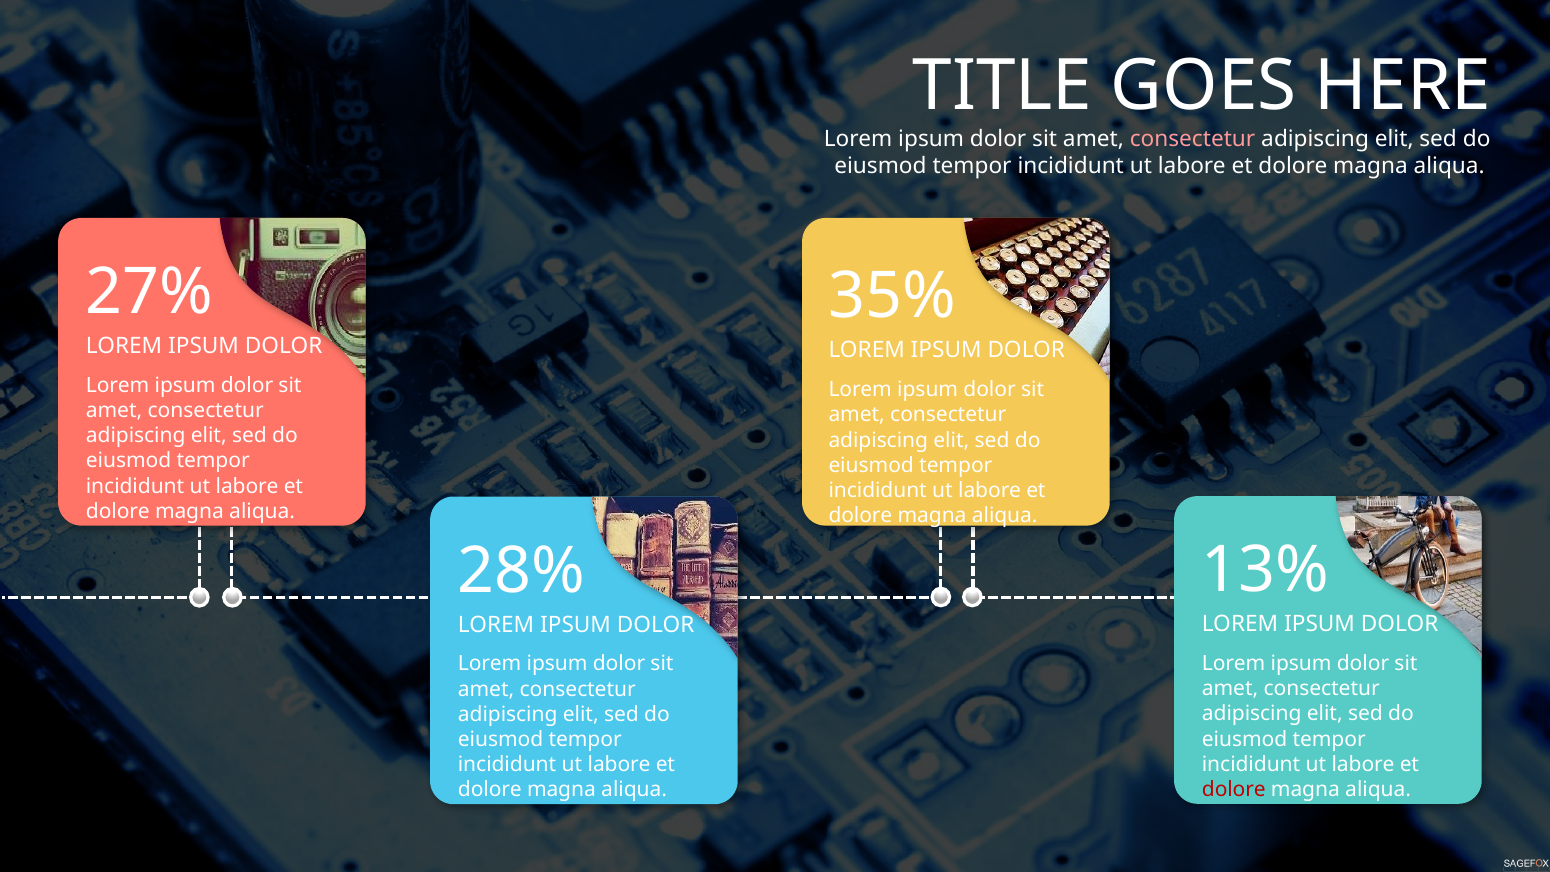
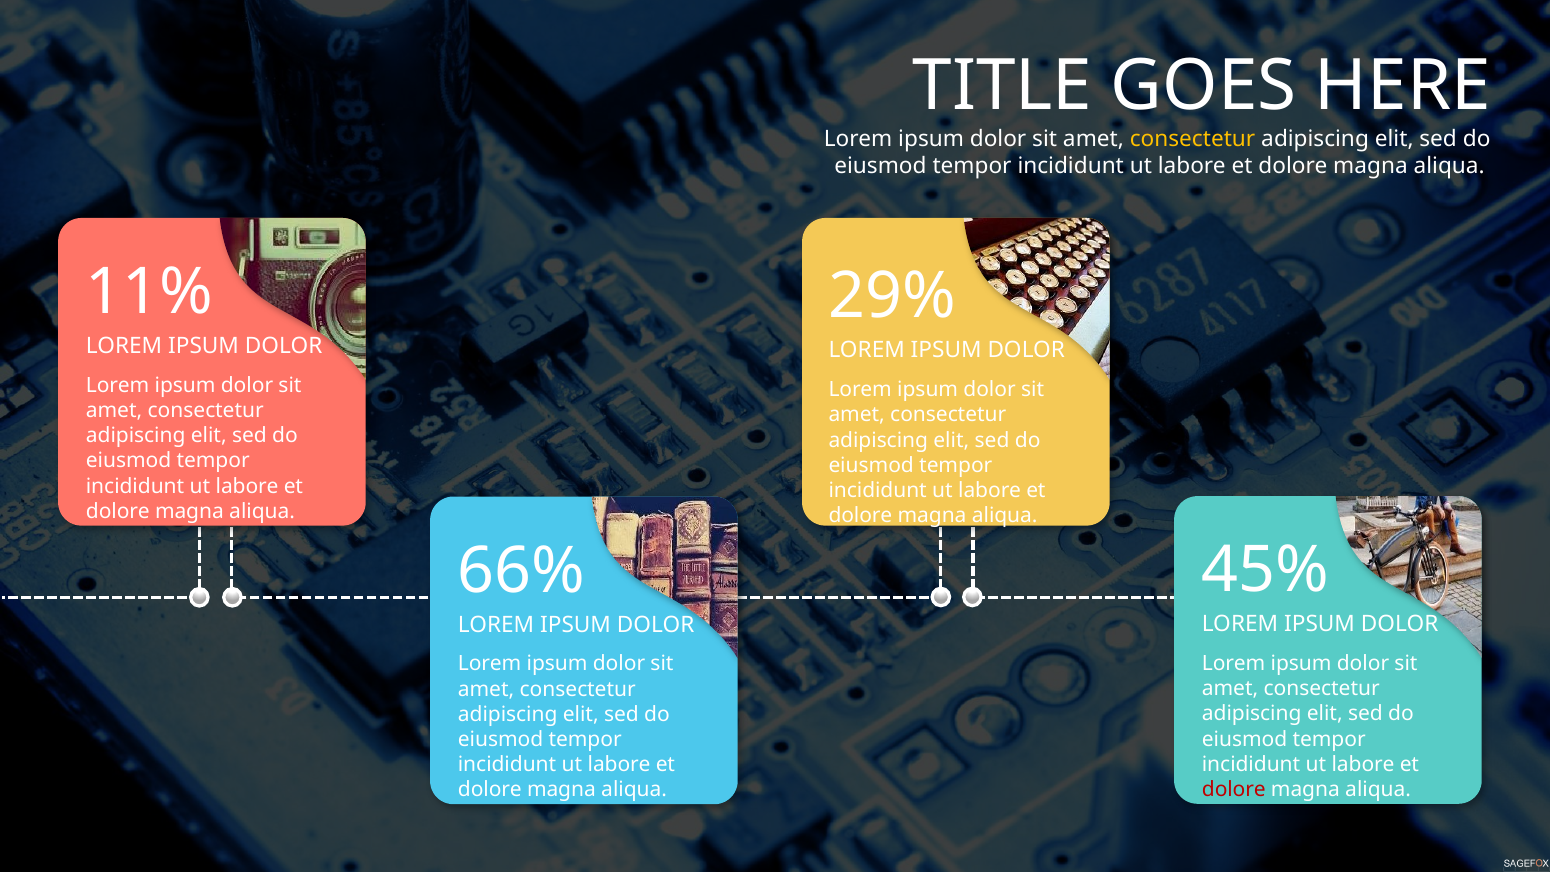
consectetur at (1193, 139) colour: pink -> yellow
27%: 27% -> 11%
35%: 35% -> 29%
13%: 13% -> 45%
28%: 28% -> 66%
